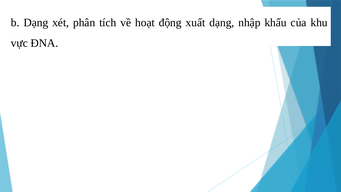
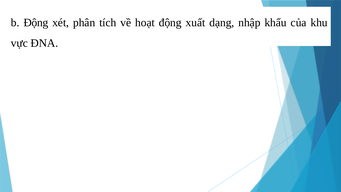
b Dạng: Dạng -> Động
